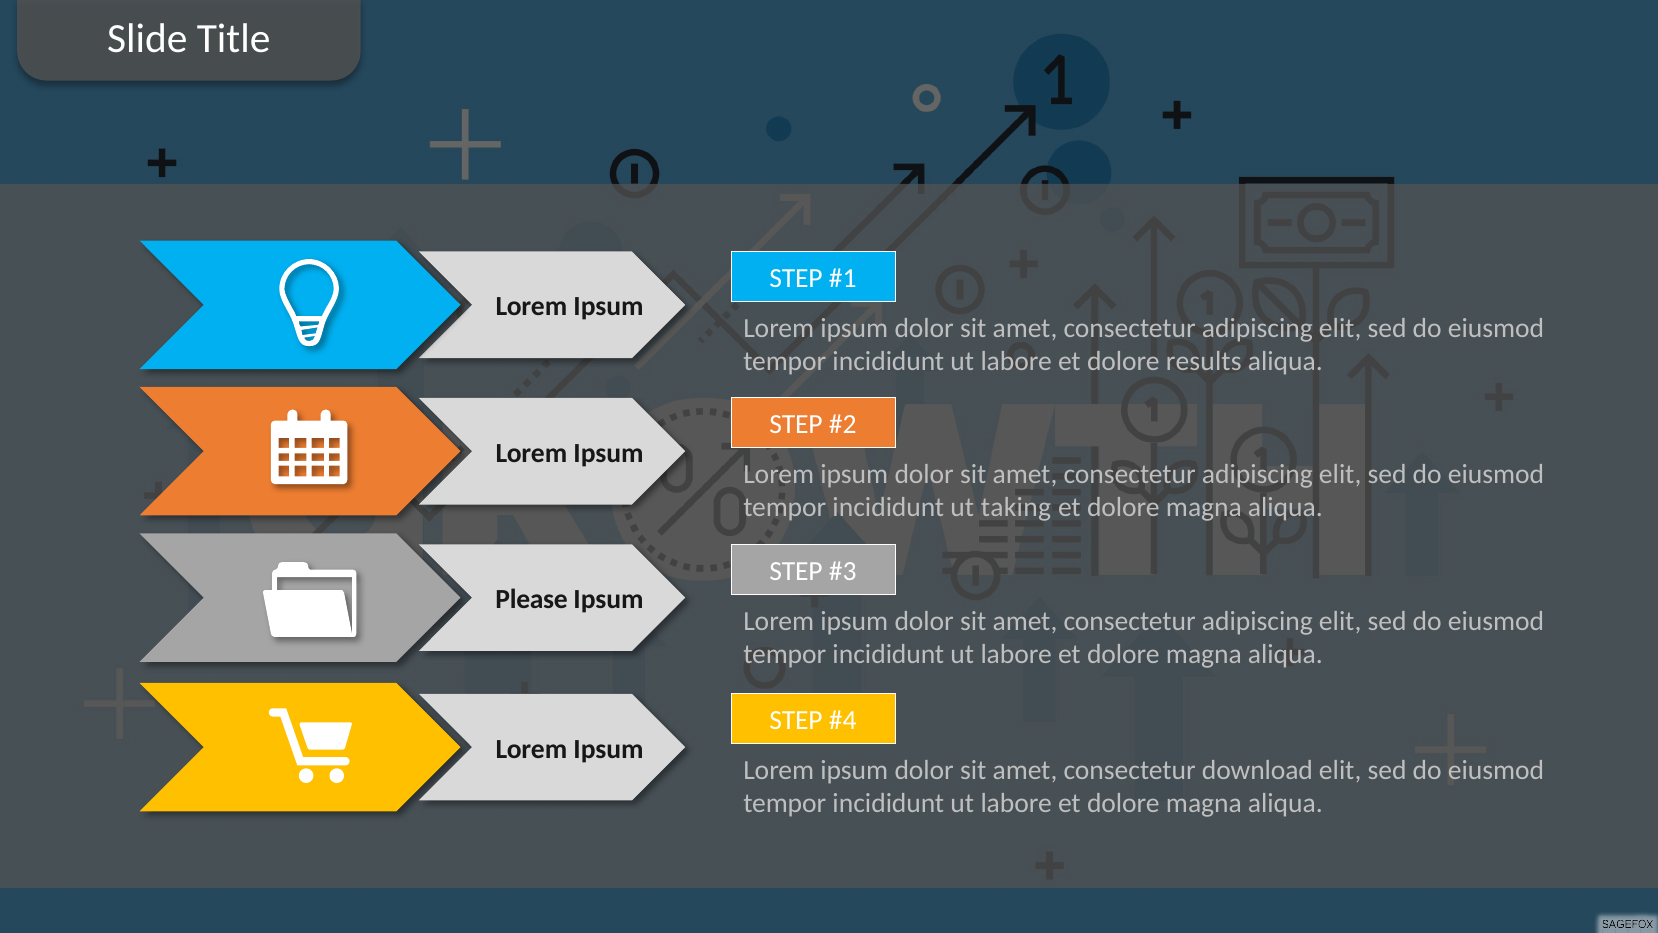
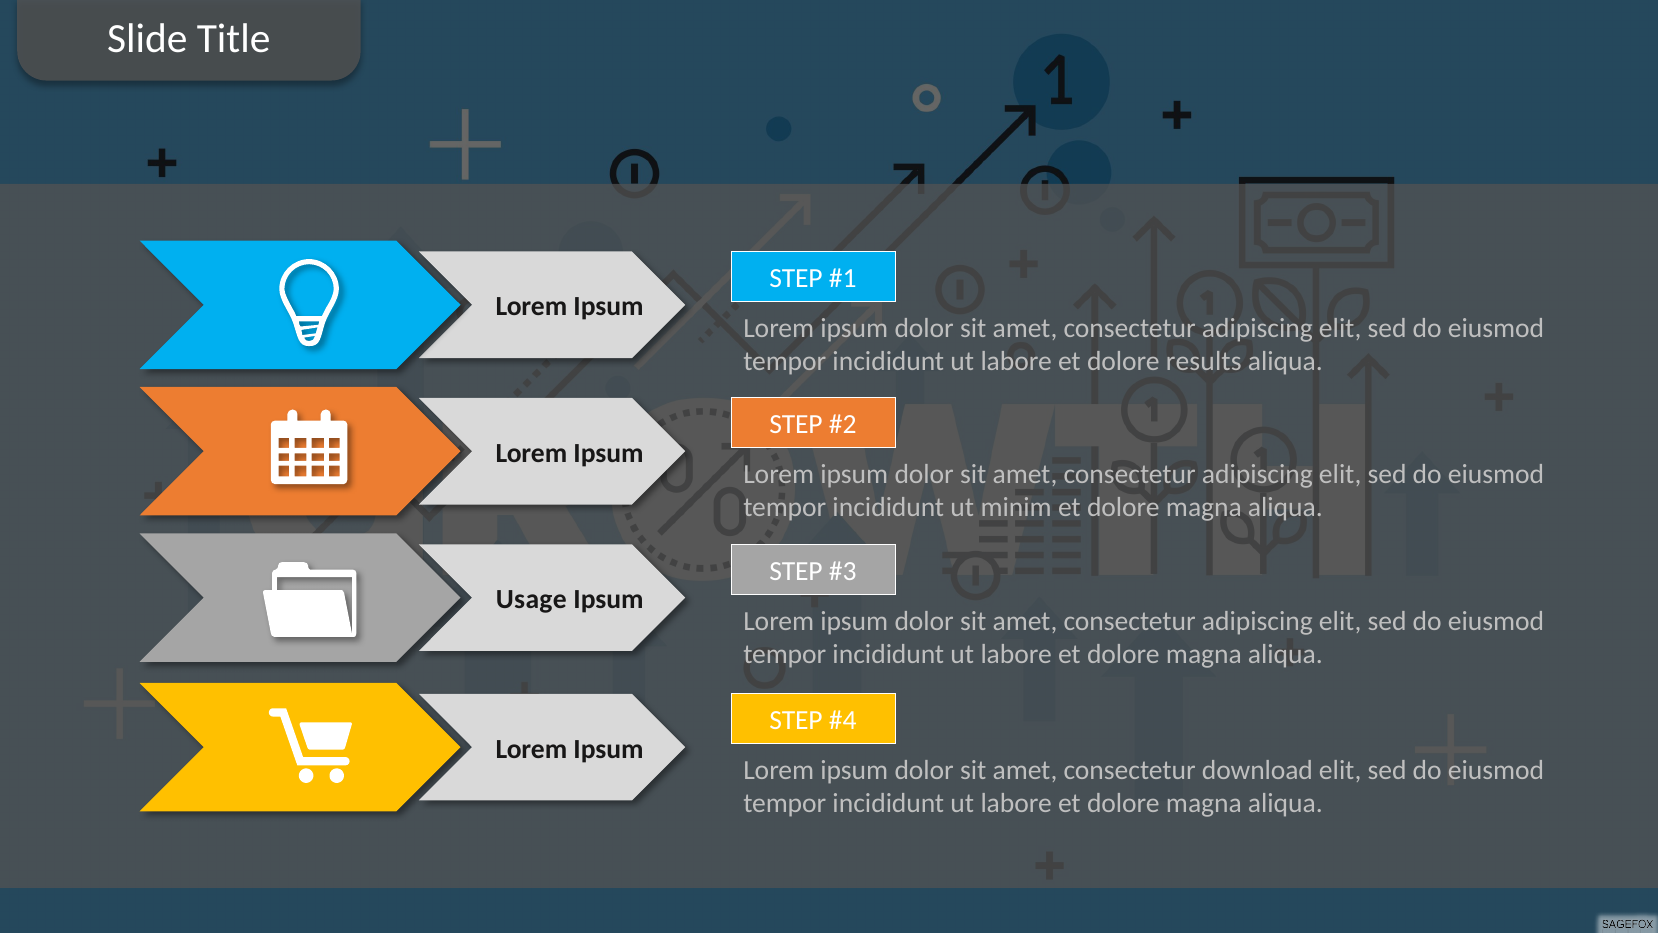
taking: taking -> minim
Please: Please -> Usage
